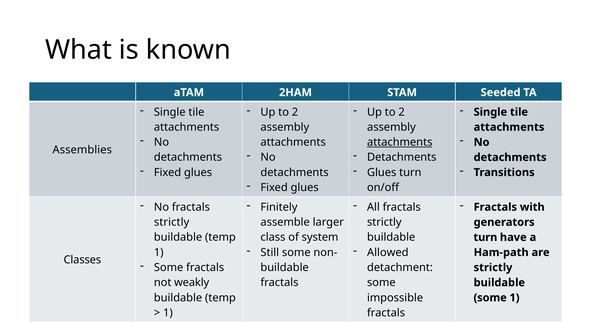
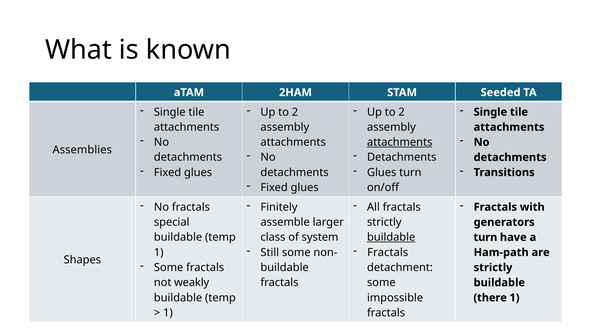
strictly at (172, 222): strictly -> special
buildable at (391, 237) underline: none -> present
Allowed at (388, 252): Allowed -> Fractals
Classes: Classes -> Shapes
some at (490, 297): some -> there
